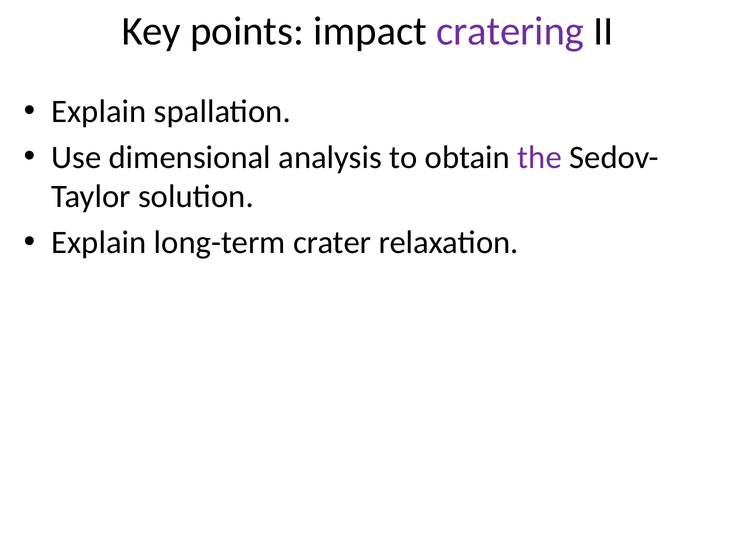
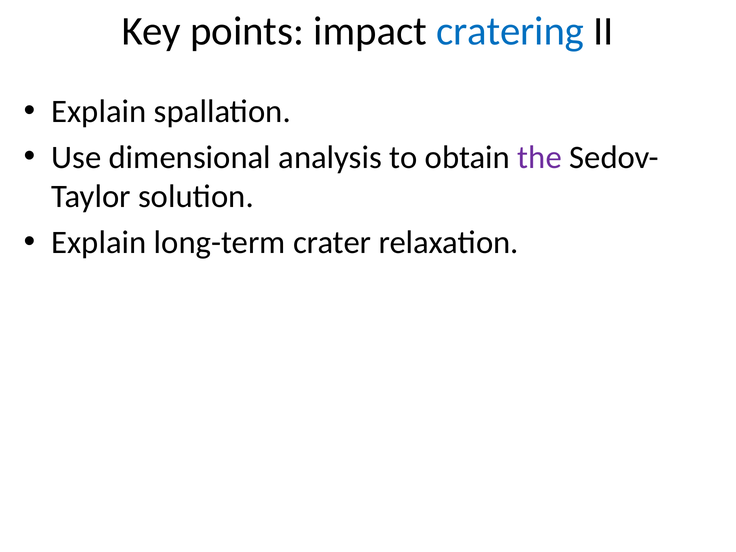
cratering colour: purple -> blue
